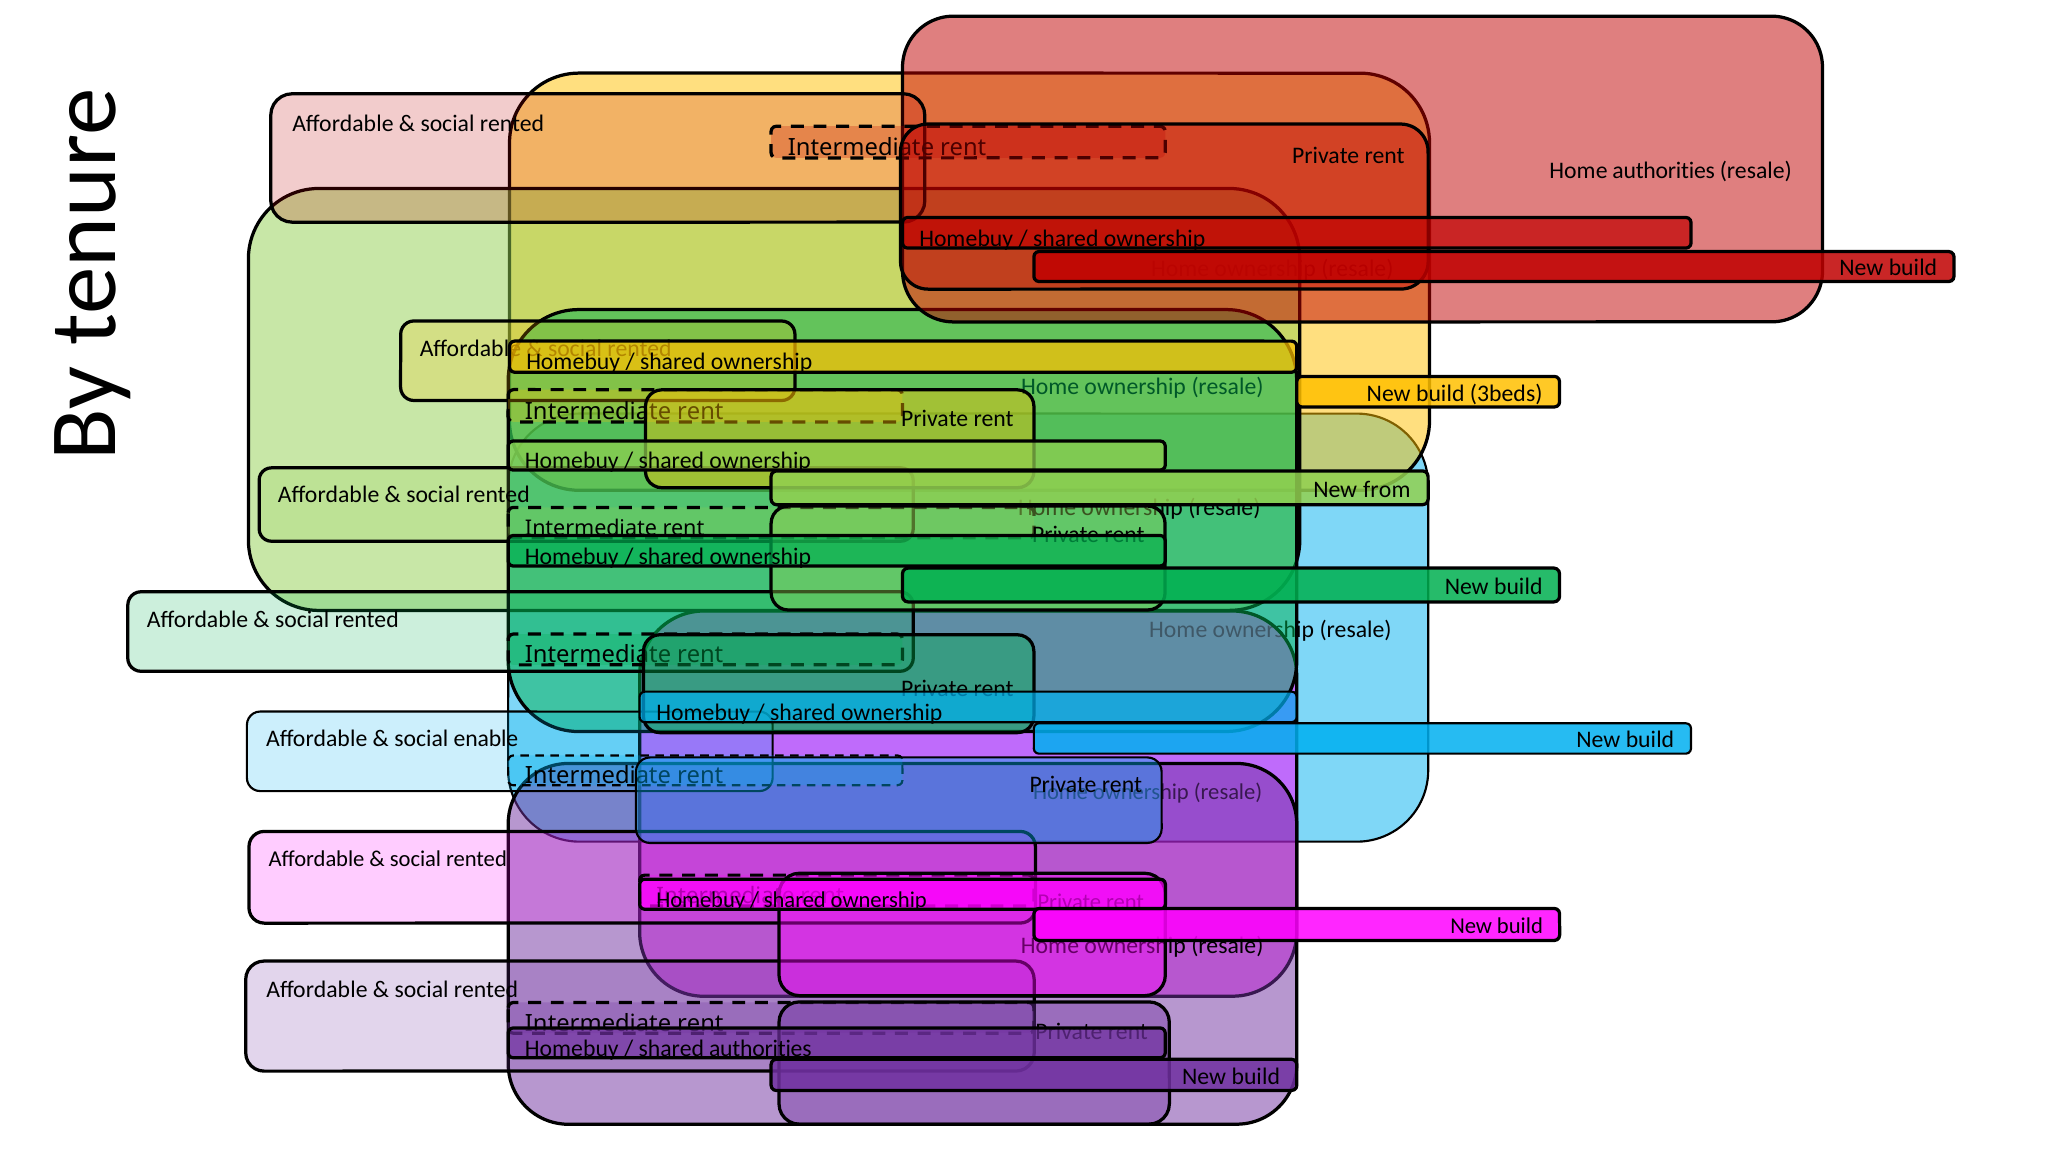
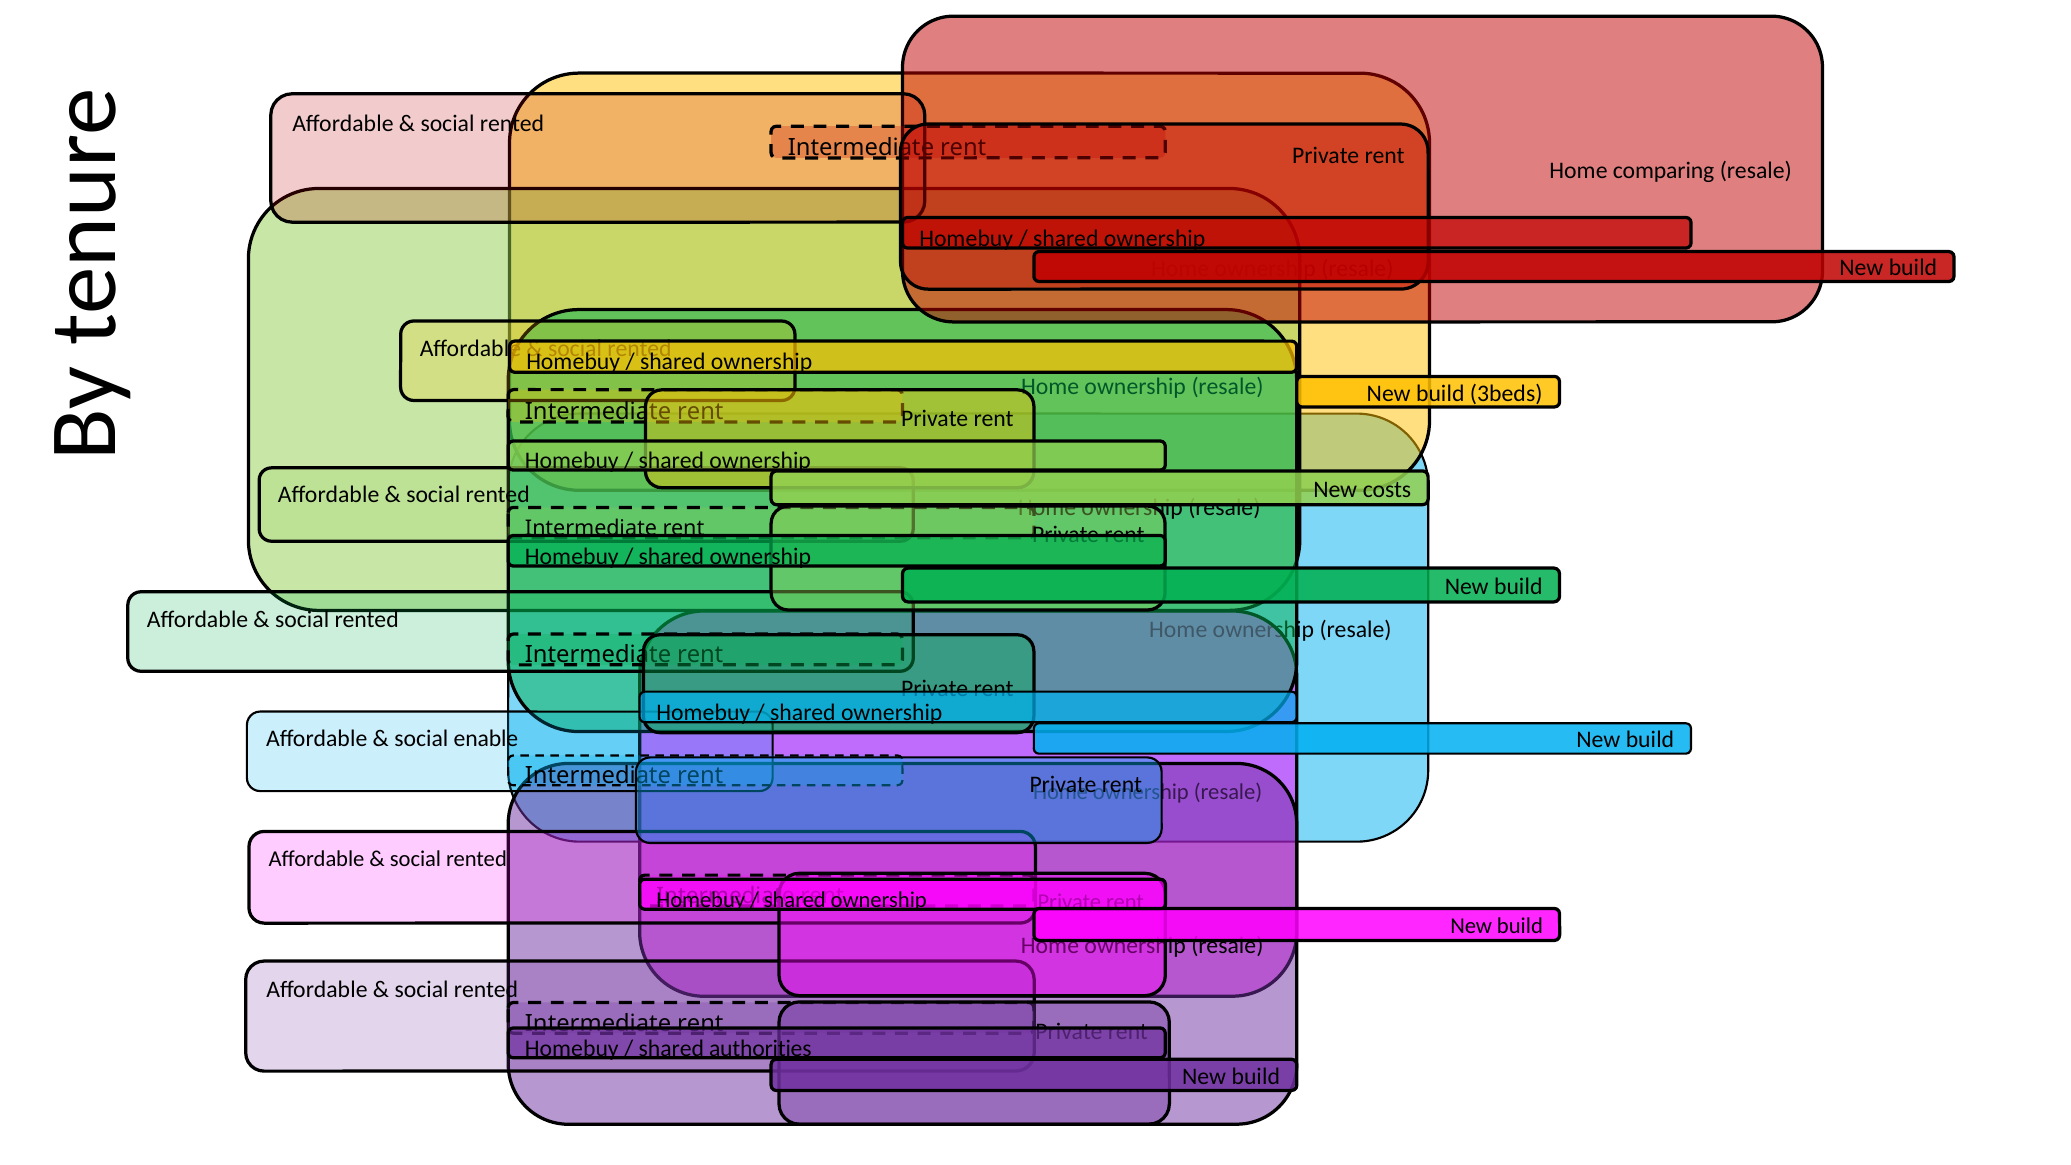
Home authorities: authorities -> comparing
from: from -> costs
